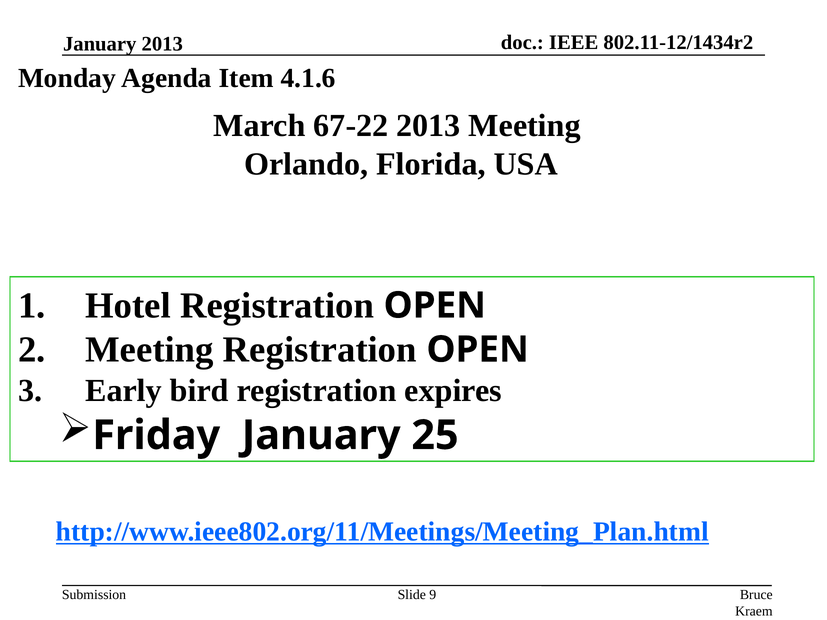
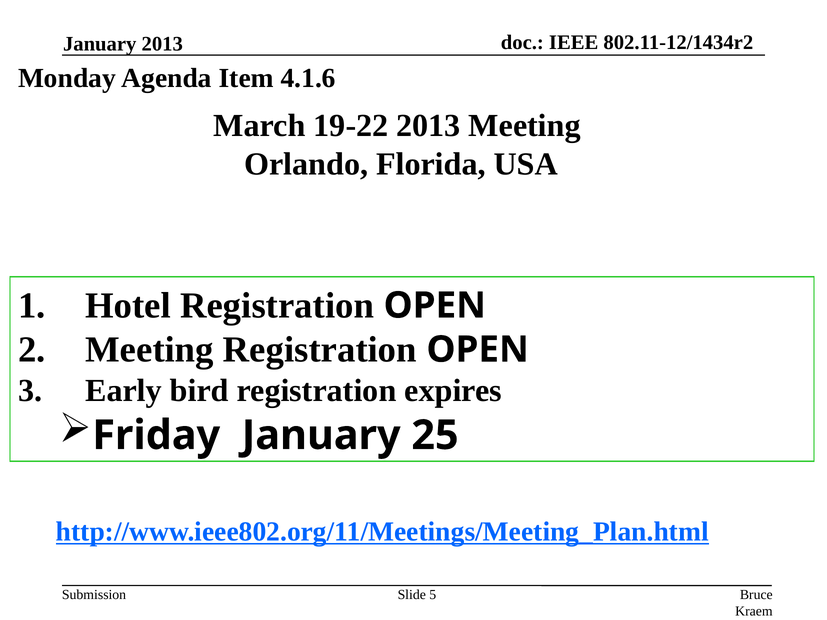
67-22: 67-22 -> 19-22
9: 9 -> 5
